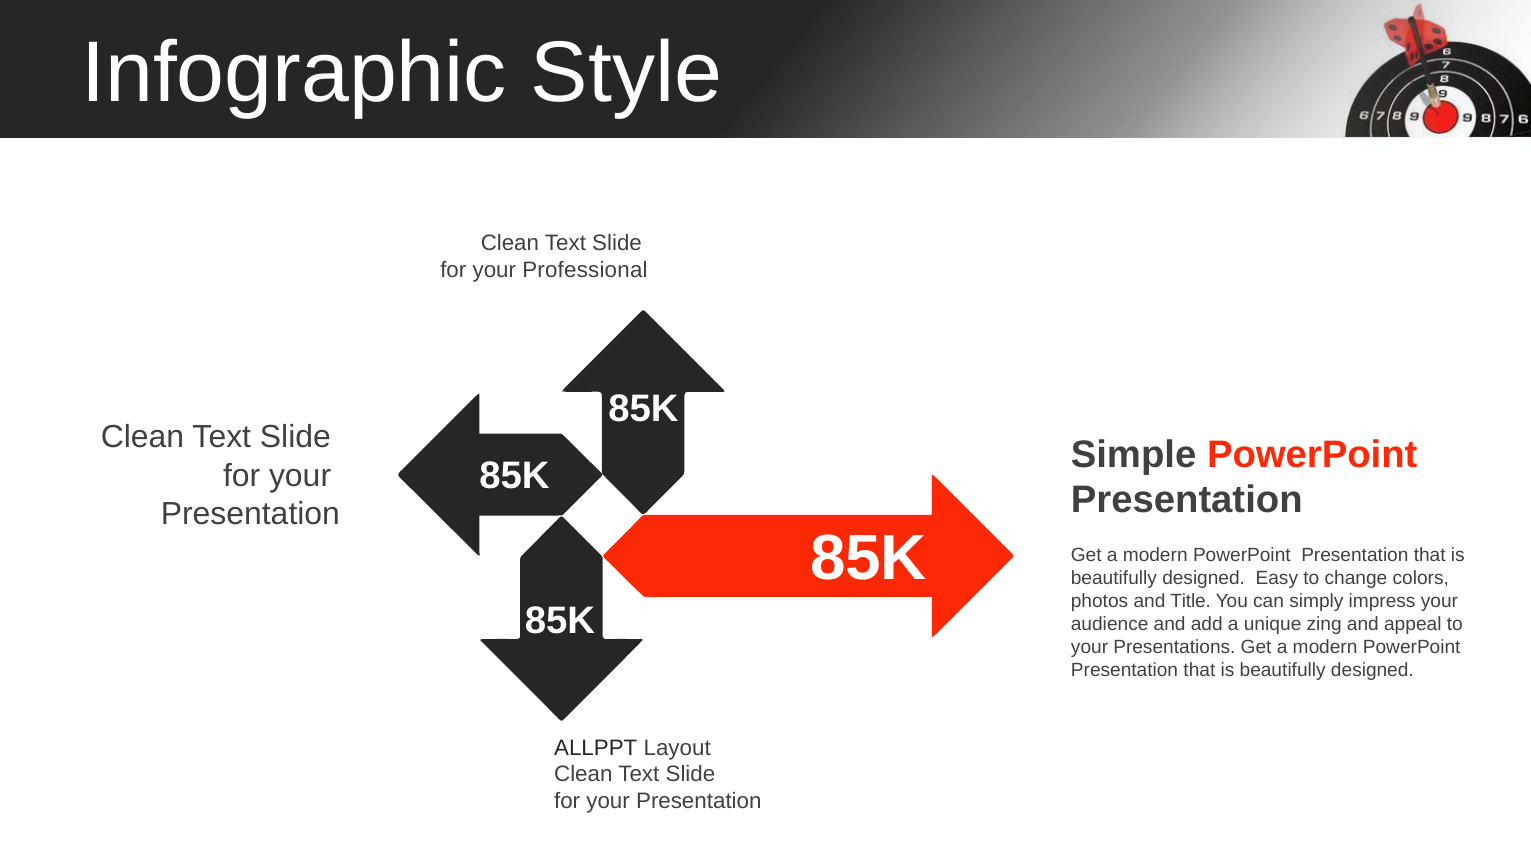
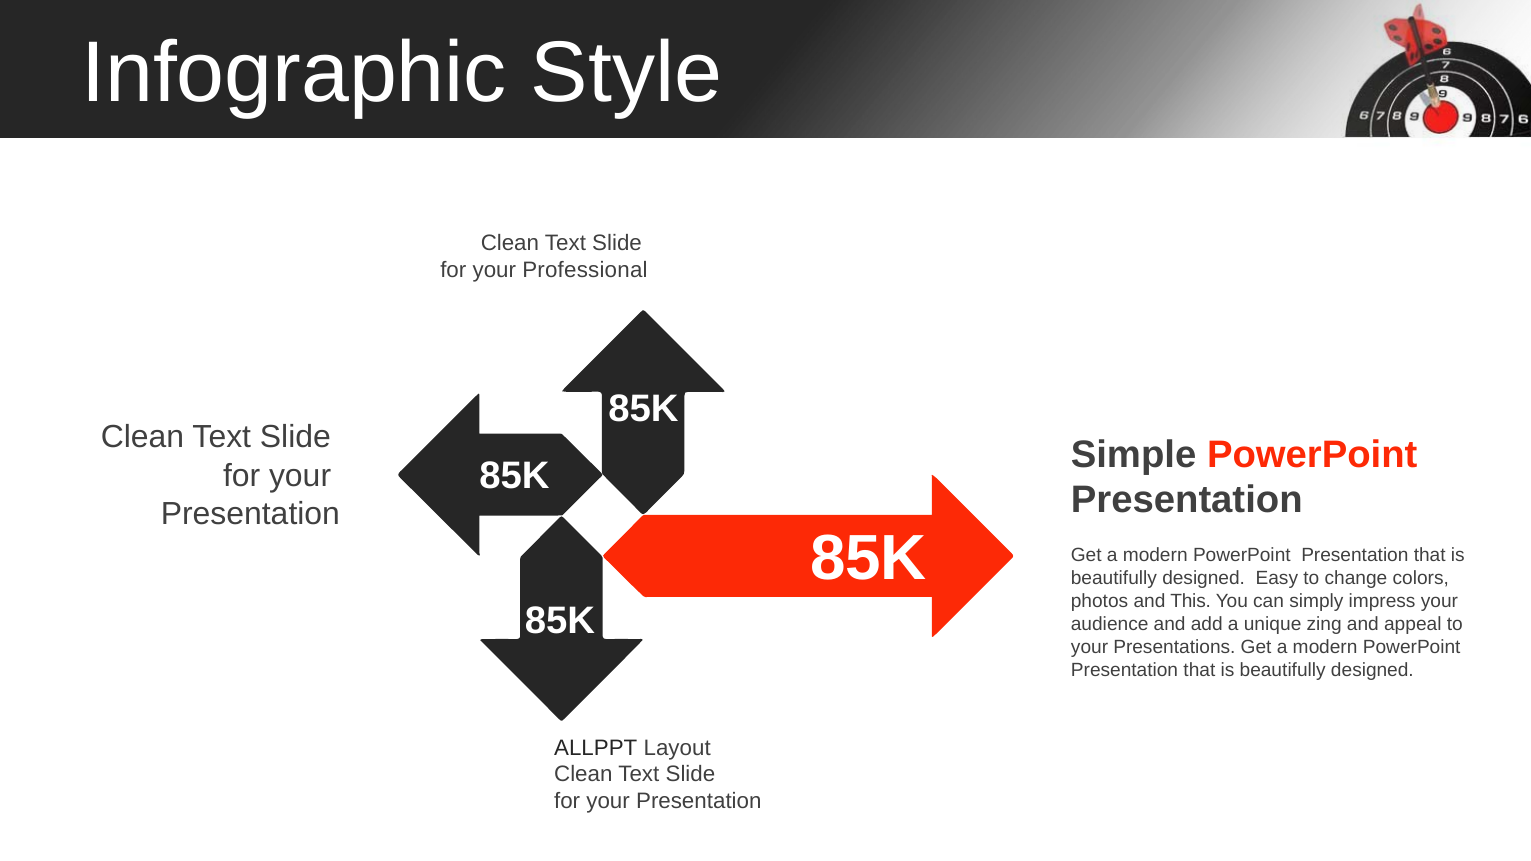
Title: Title -> This
